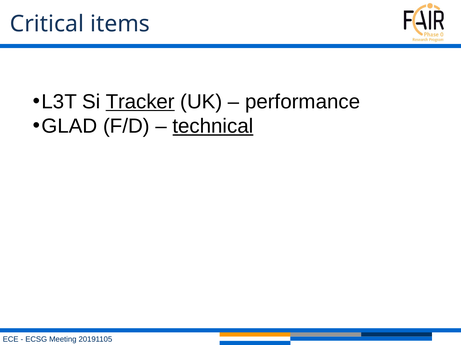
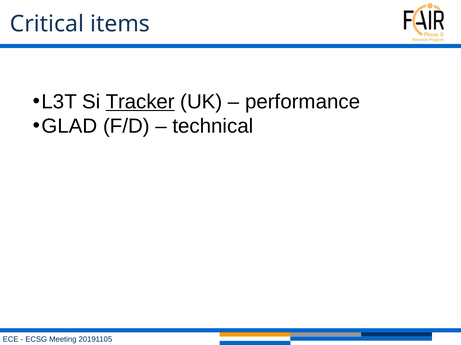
technical underline: present -> none
